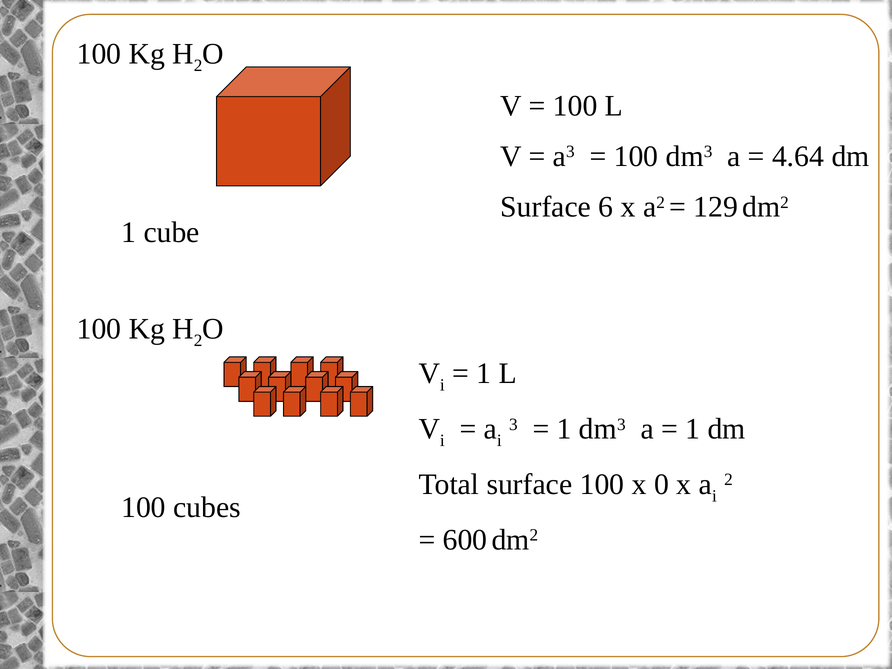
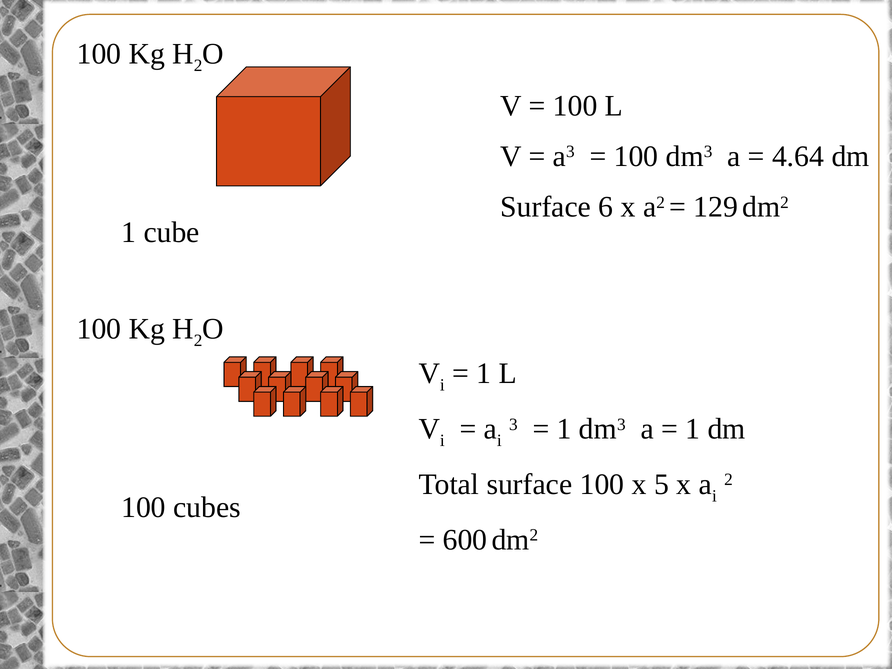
0: 0 -> 5
